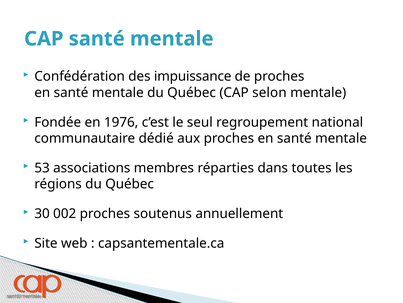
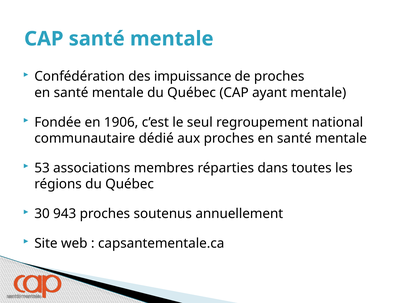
selon: selon -> ayant
1976: 1976 -> 1906
002: 002 -> 943
